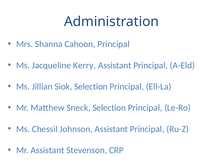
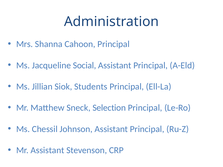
Kerry: Kerry -> Social
Siok Selection: Selection -> Students
